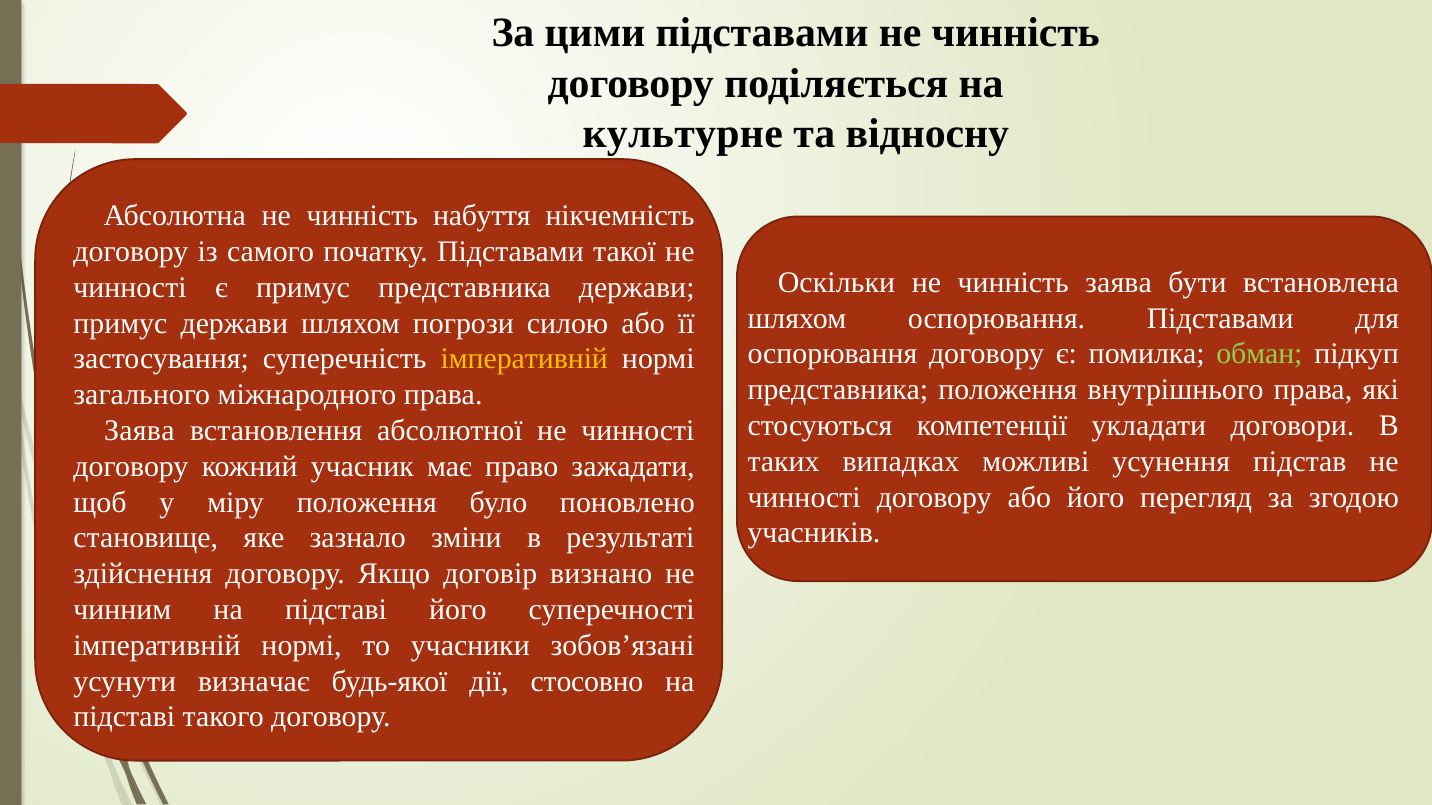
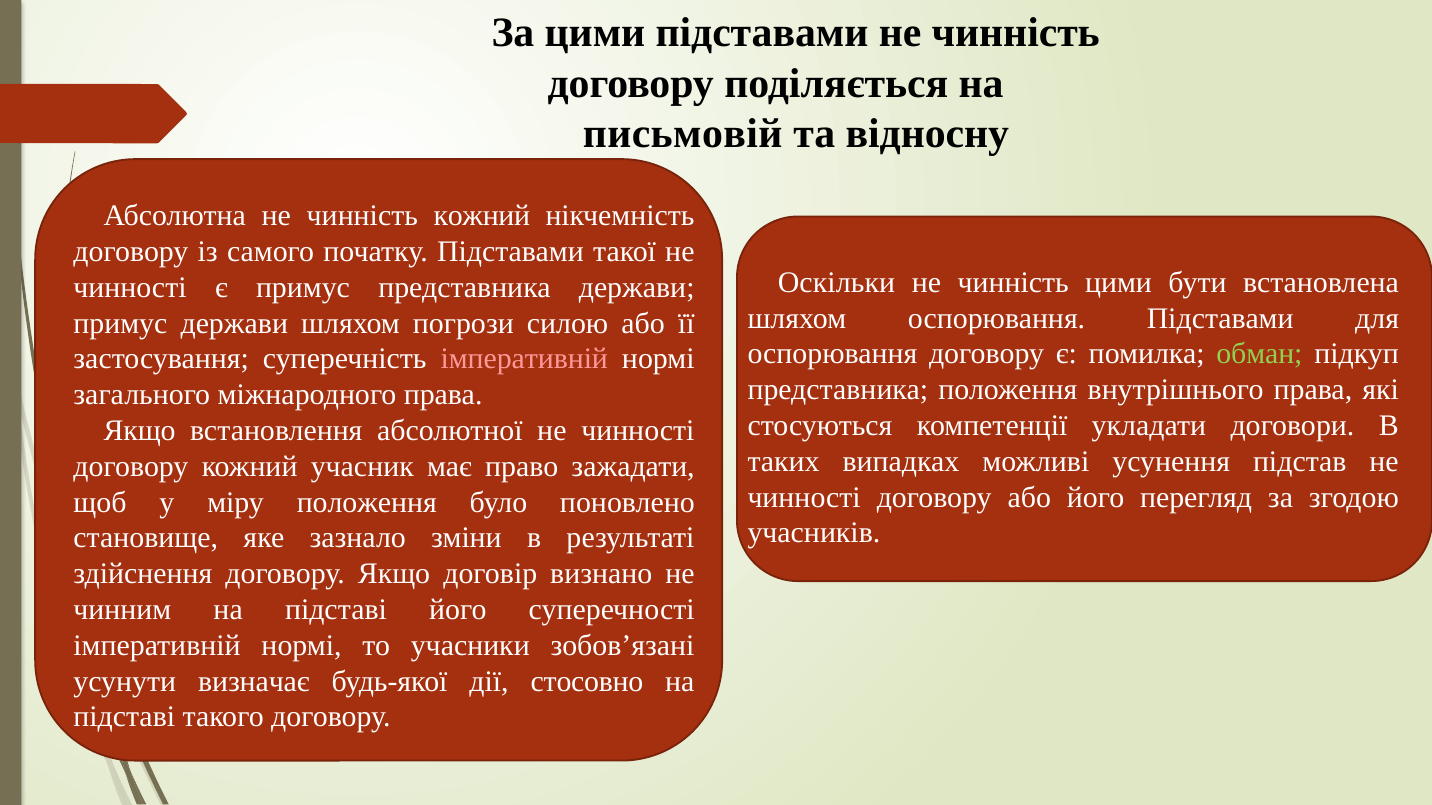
культурне: культурне -> письмовій
чинність набуття: набуття -> кожний
чинність заява: заява -> цими
імперативній at (524, 359) colour: yellow -> pink
Заява at (139, 431): Заява -> Якщо
